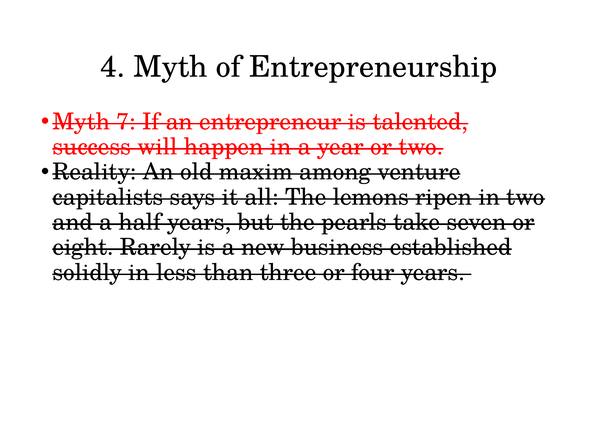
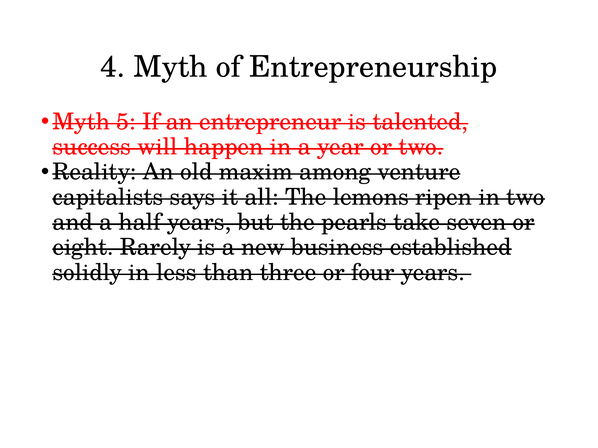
7: 7 -> 5
